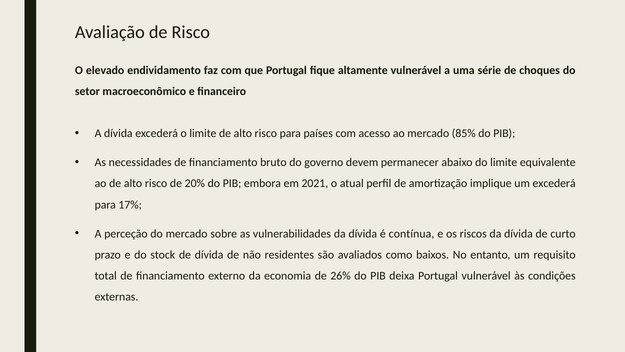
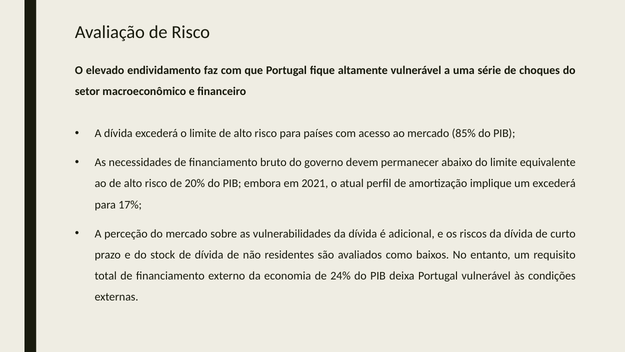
contínua: contínua -> adicional
26%: 26% -> 24%
